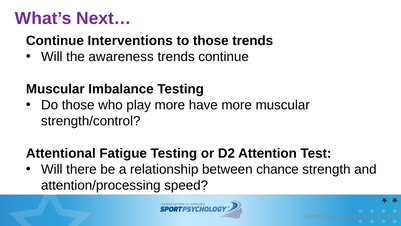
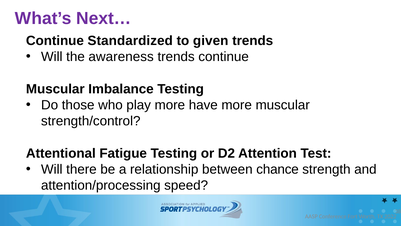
Interventions: Interventions -> Standardized
to those: those -> given
